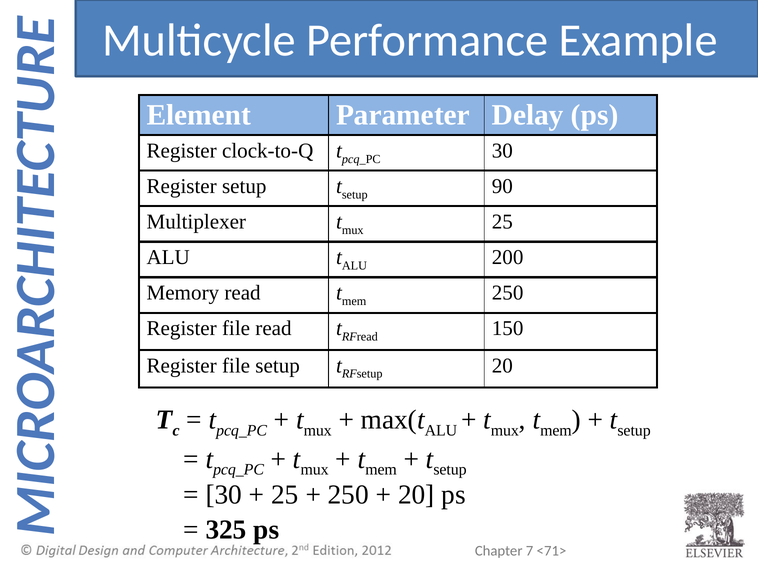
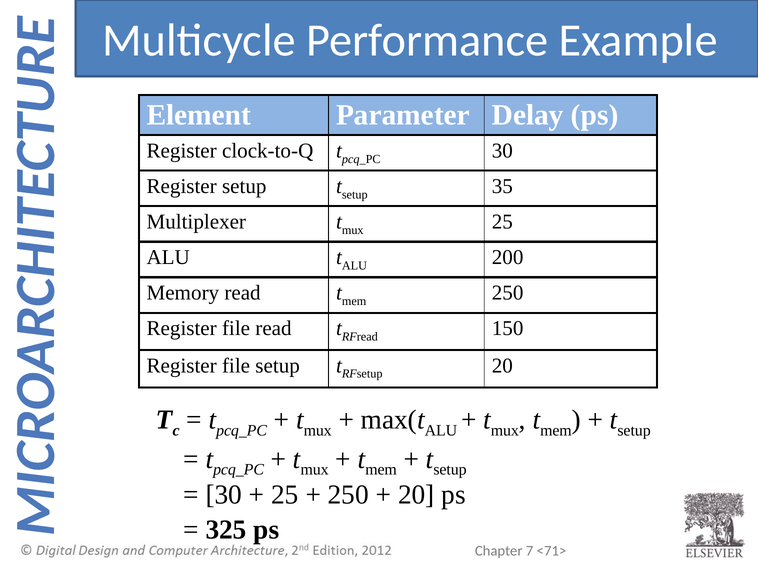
90: 90 -> 35
